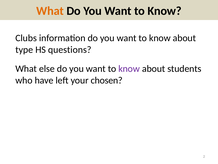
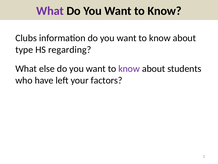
What at (50, 11) colour: orange -> purple
questions: questions -> regarding
chosen: chosen -> factors
